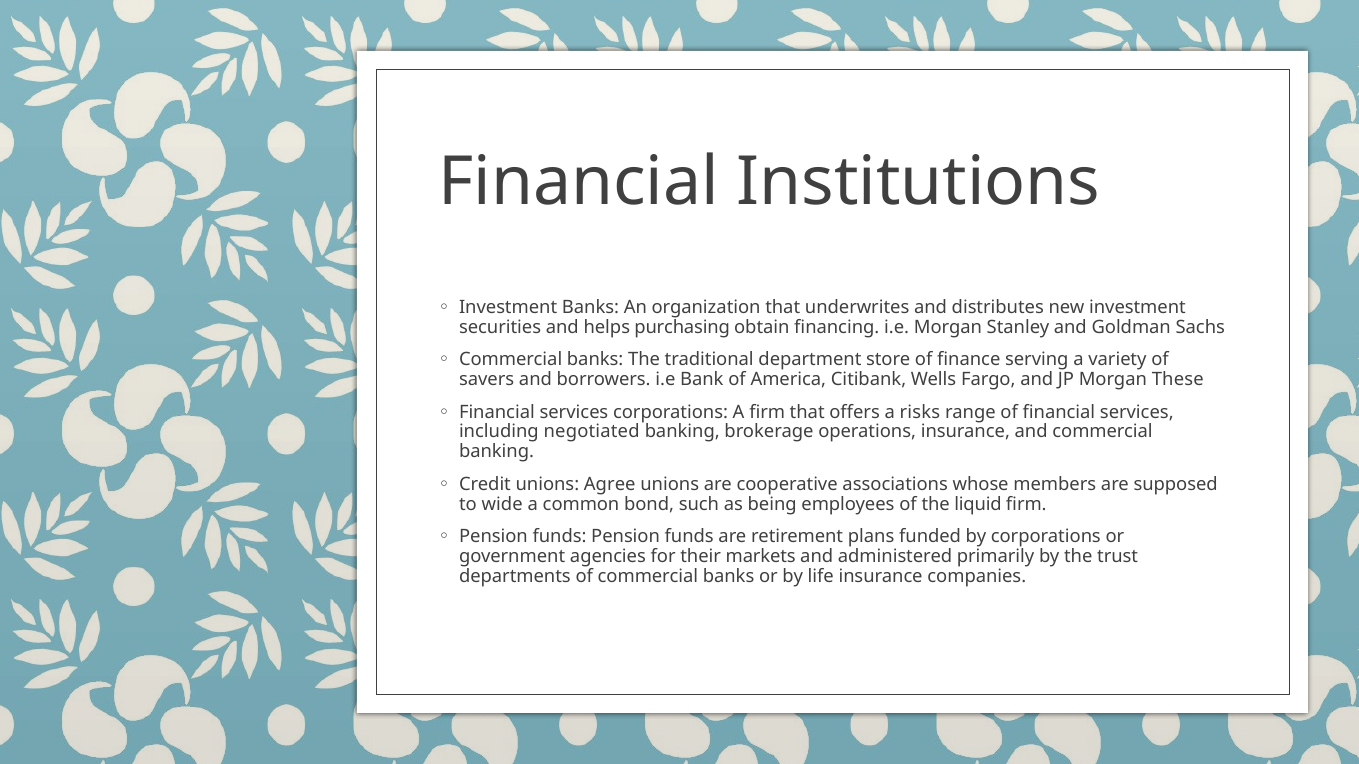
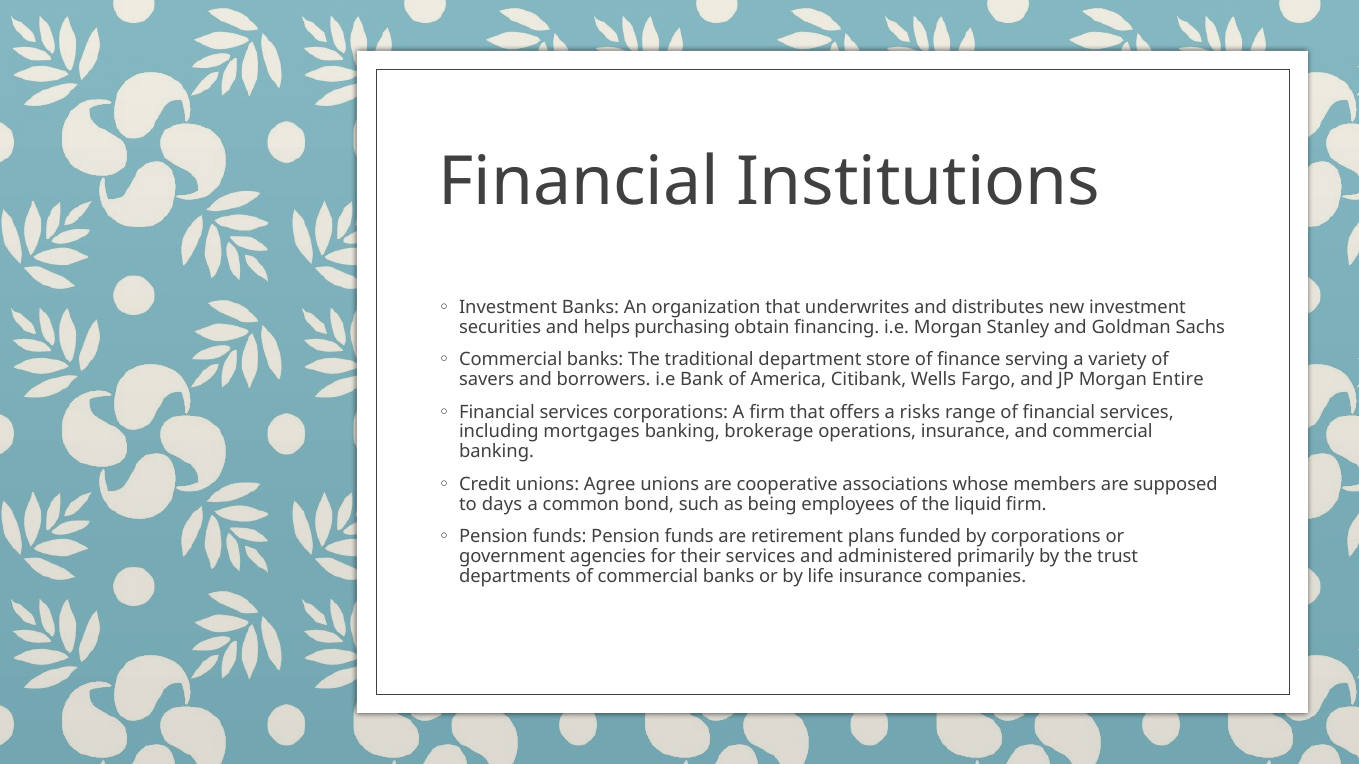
These: These -> Entire
negotiated: negotiated -> mortgages
wide: wide -> days
their markets: markets -> services
